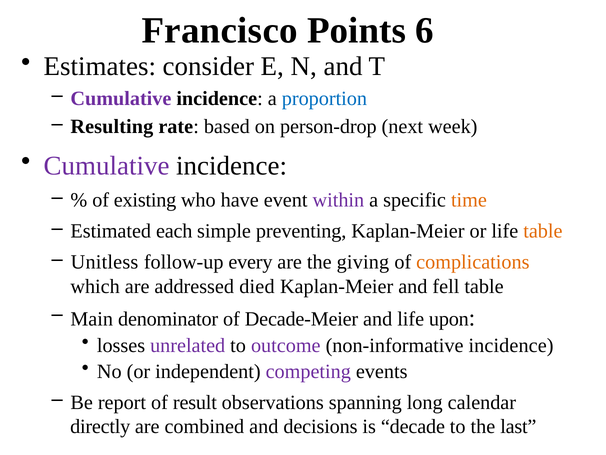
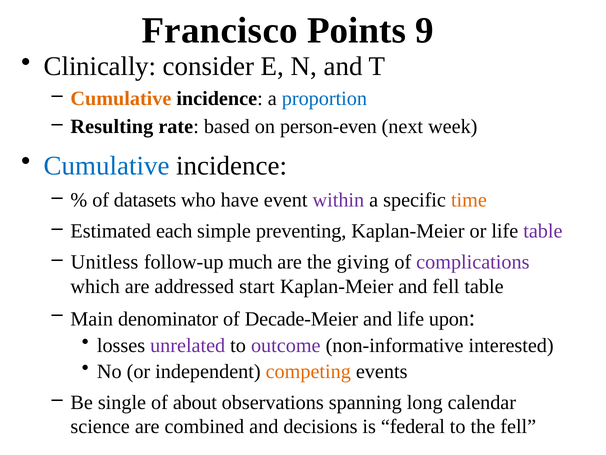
6: 6 -> 9
Estimates: Estimates -> Clinically
Cumulative at (121, 98) colour: purple -> orange
person-drop: person-drop -> person-even
Cumulative at (107, 165) colour: purple -> blue
existing: existing -> datasets
table at (543, 231) colour: orange -> purple
every: every -> much
complications colour: orange -> purple
died: died -> start
non-informative incidence: incidence -> interested
competing colour: purple -> orange
report: report -> single
result: result -> about
directly: directly -> science
decade: decade -> federal
the last: last -> fell
